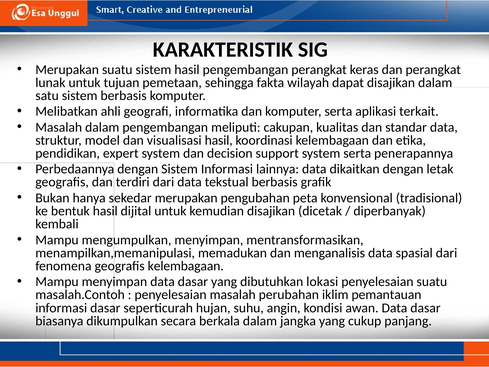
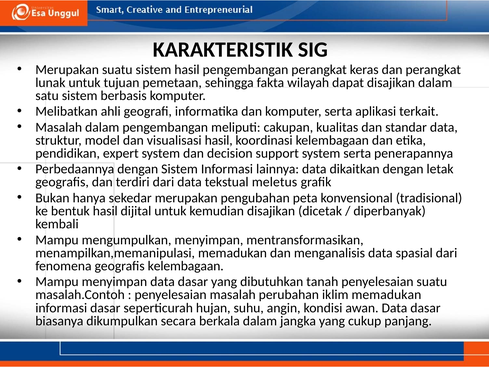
tekstual berbasis: berbasis -> meletus
lokasi: lokasi -> tanah
iklim pemantauan: pemantauan -> memadukan
